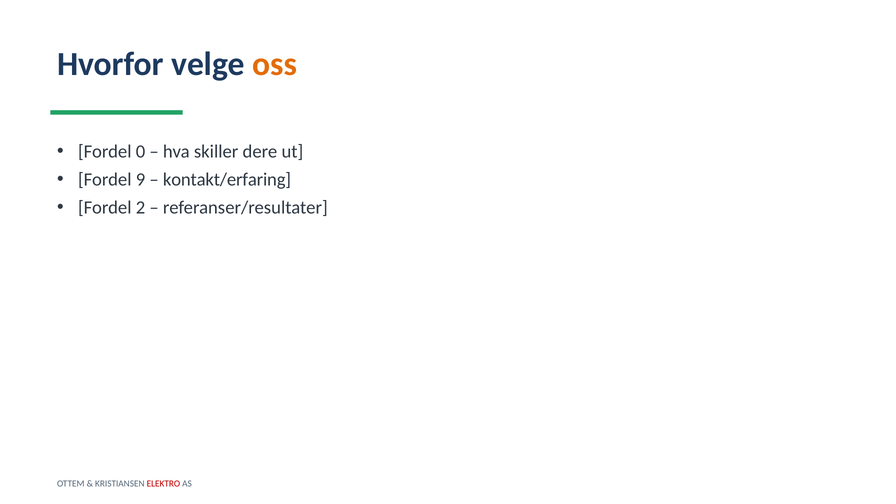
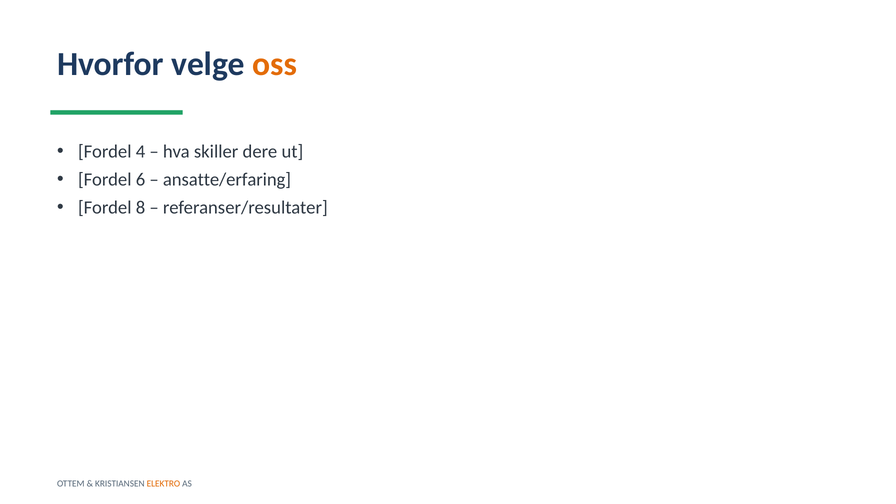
0: 0 -> 4
9: 9 -> 6
kontakt/erfaring: kontakt/erfaring -> ansatte/erfaring
2: 2 -> 8
ELEKTRO colour: red -> orange
